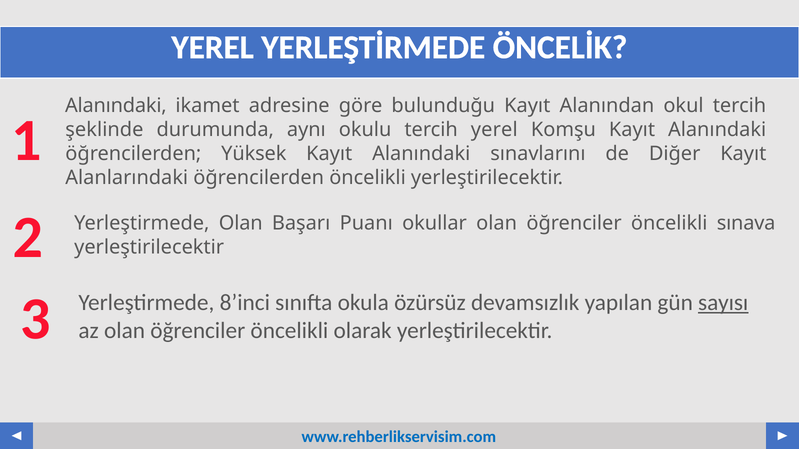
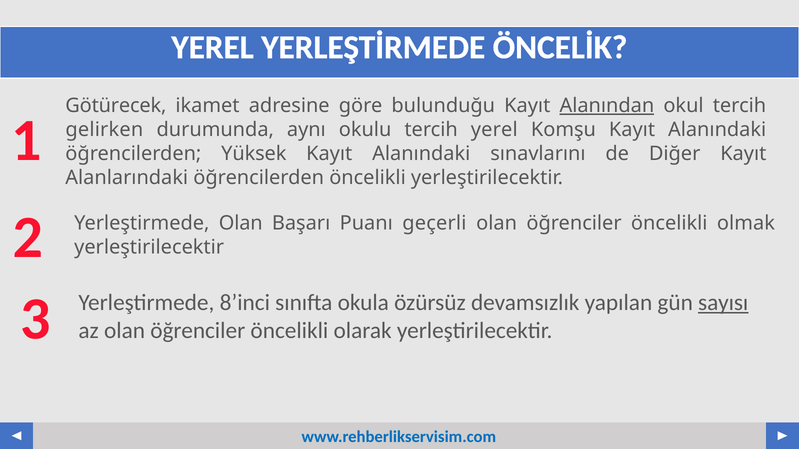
Alanındaki at (116, 106): Alanındaki -> Götürecek
Alanından underline: none -> present
şeklinde: şeklinde -> gelirken
okullar: okullar -> geçerli
sınava: sınava -> olmak
